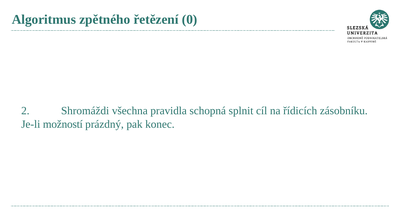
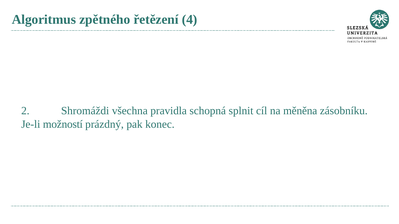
0: 0 -> 4
řídicích: řídicích -> měněna
